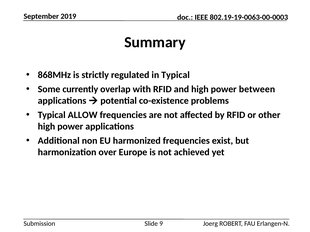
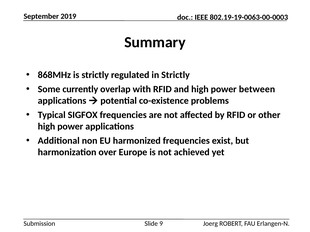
in Typical: Typical -> Strictly
ALLOW: ALLOW -> SIGFOX
